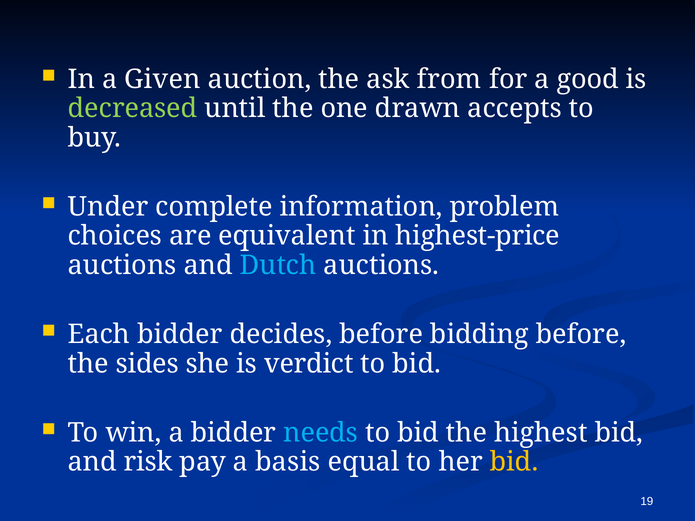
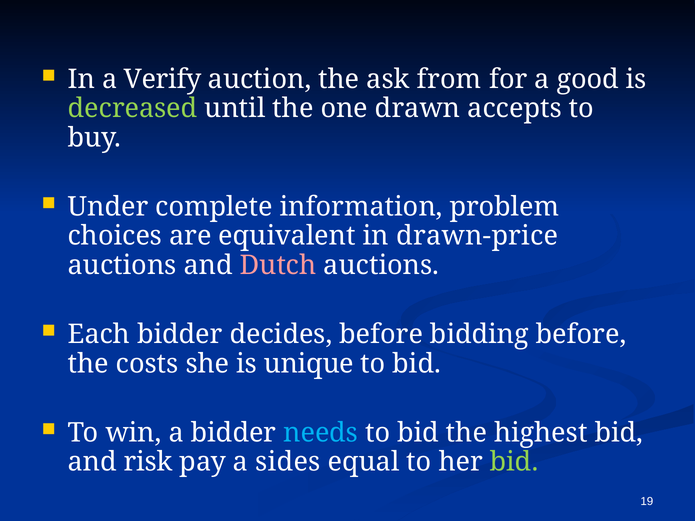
Given: Given -> Verify
highest-price: highest-price -> drawn-price
Dutch colour: light blue -> pink
sides: sides -> costs
verdict: verdict -> unique
basis: basis -> sides
bid at (514, 462) colour: yellow -> light green
